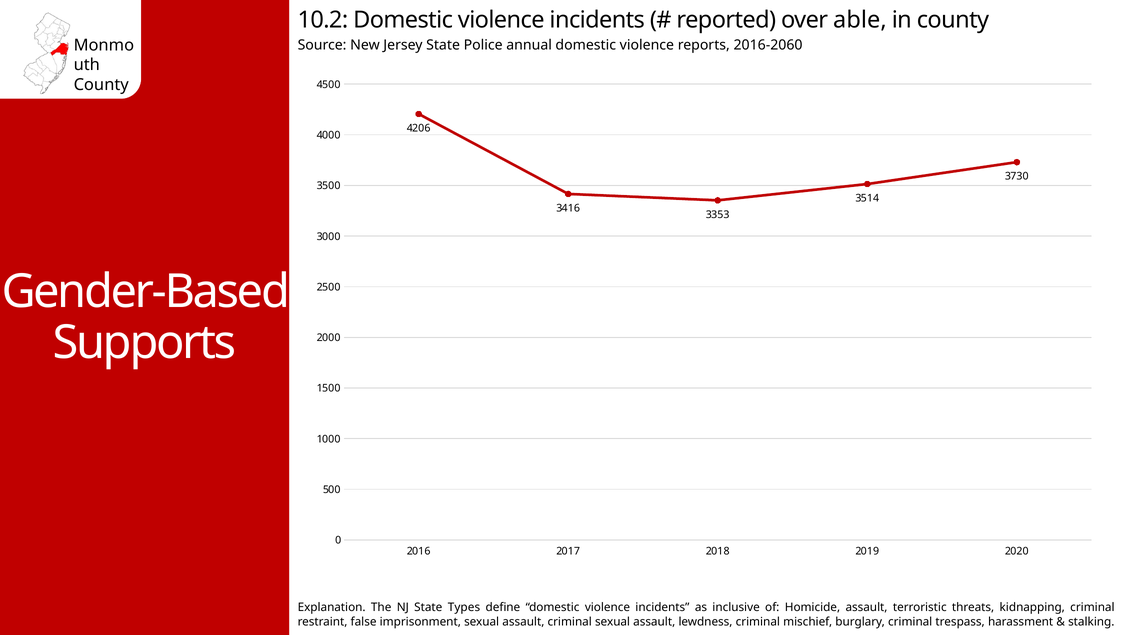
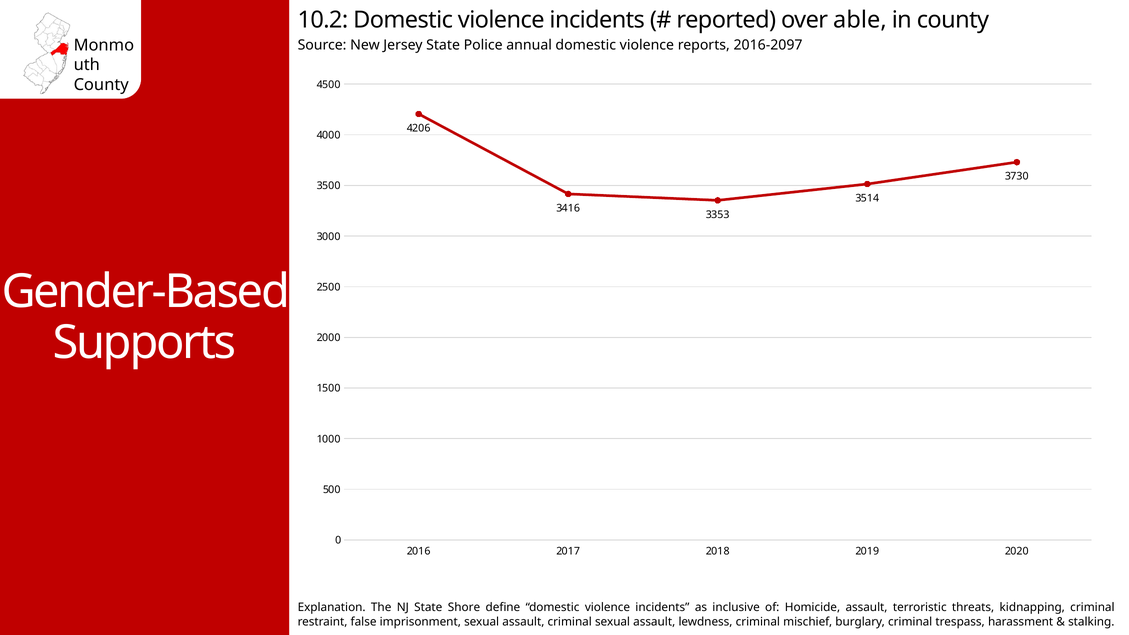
2016-2060: 2016-2060 -> 2016-2097
Types: Types -> Shore
